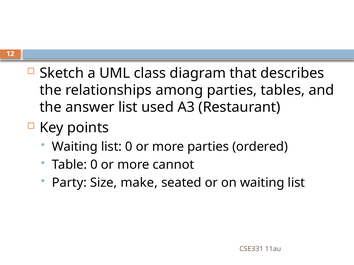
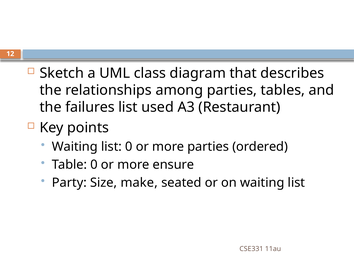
answer: answer -> failures
cannot: cannot -> ensure
